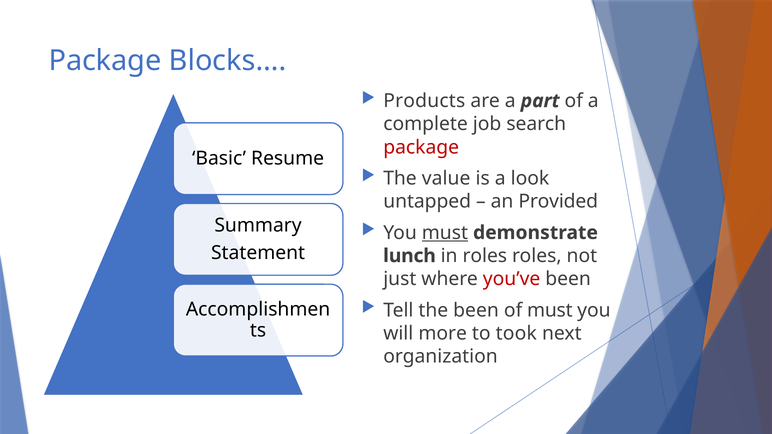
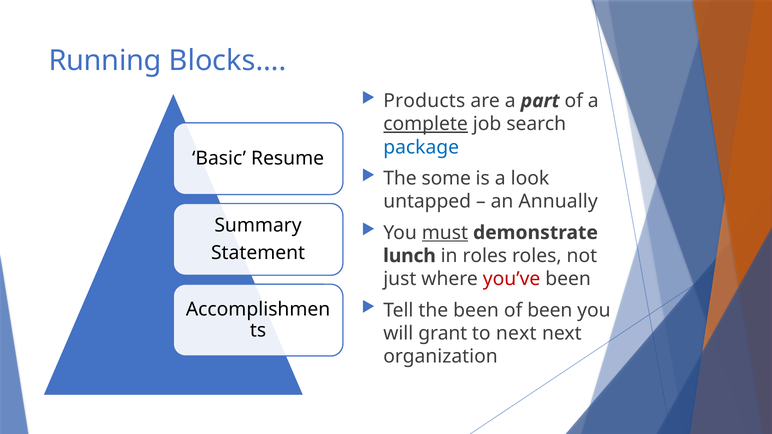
Package at (105, 61): Package -> Running
complete underline: none -> present
package at (421, 147) colour: red -> blue
value: value -> some
Provided: Provided -> Annually
of must: must -> been
more: more -> grant
to took: took -> next
